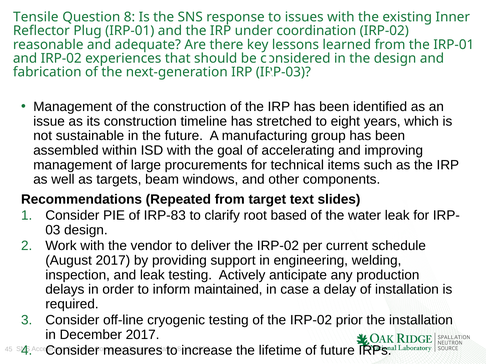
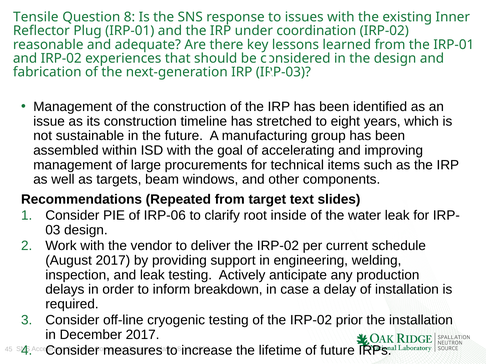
IRP-83: IRP-83 -> IRP-06
based: based -> inside
maintained: maintained -> breakdown
